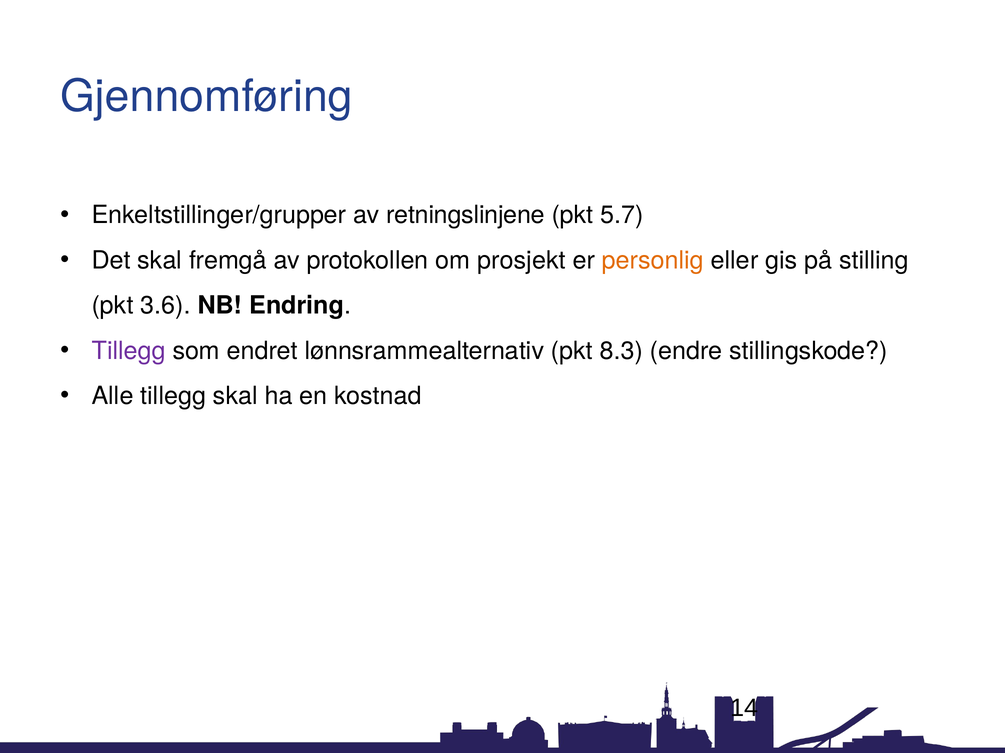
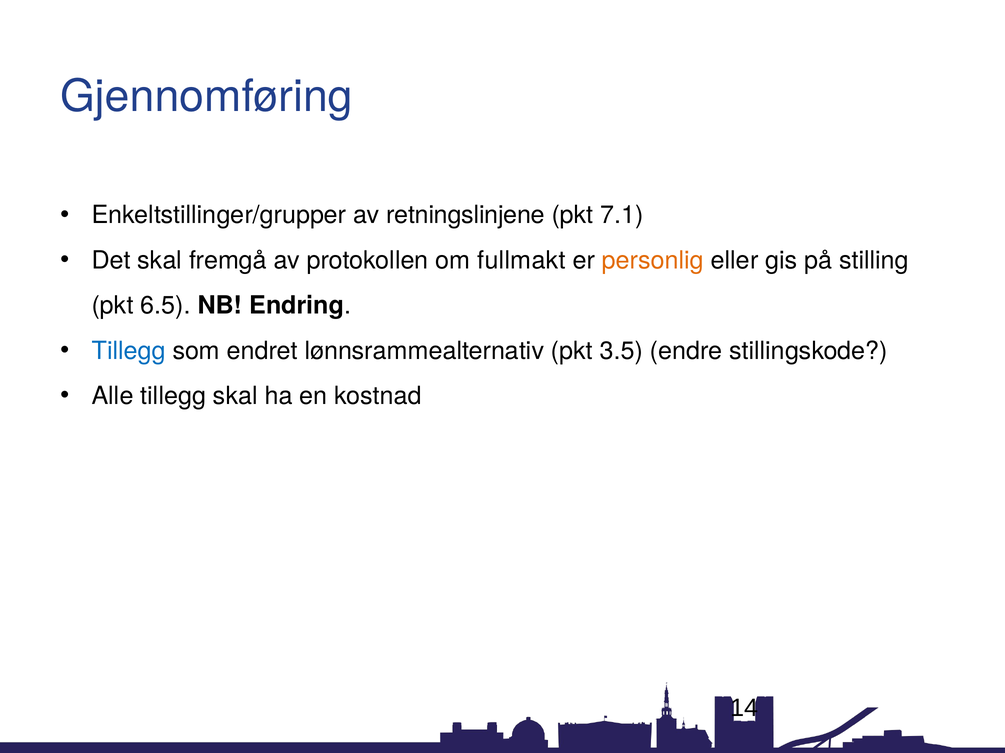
5.7: 5.7 -> 7.1
prosjekt: prosjekt -> fullmakt
3.6: 3.6 -> 6.5
Tillegg at (129, 351) colour: purple -> blue
8.3: 8.3 -> 3.5
